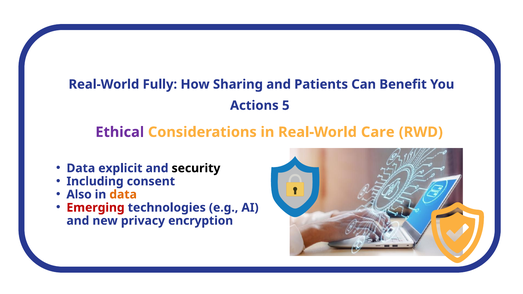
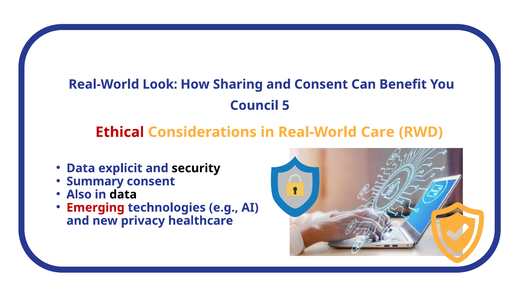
Fully: Fully -> Look
and Patients: Patients -> Consent
Actions: Actions -> Council
Ethical colour: purple -> red
Including: Including -> Summary
data at (123, 195) colour: orange -> black
encryption: encryption -> healthcare
